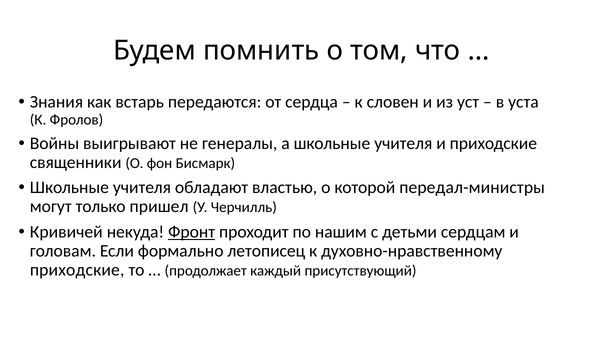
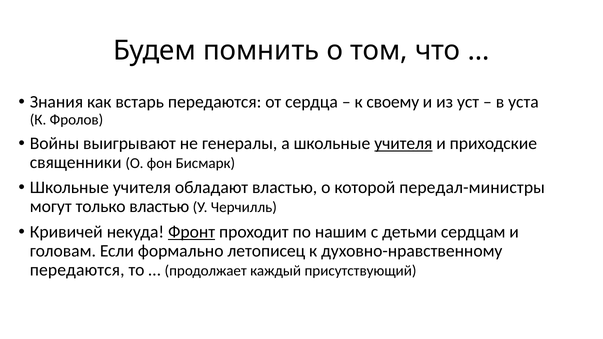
словен: словен -> своему
учителя at (403, 144) underline: none -> present
только пришел: пришел -> властью
приходские at (77, 270): приходские -> передаются
